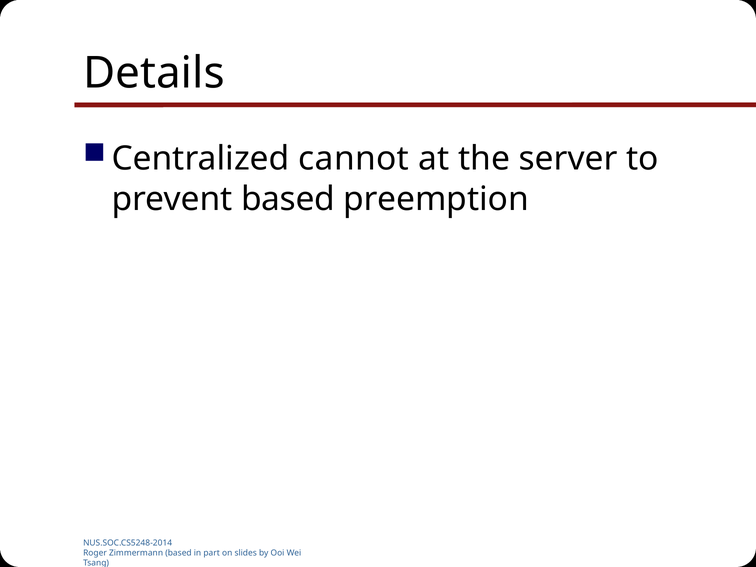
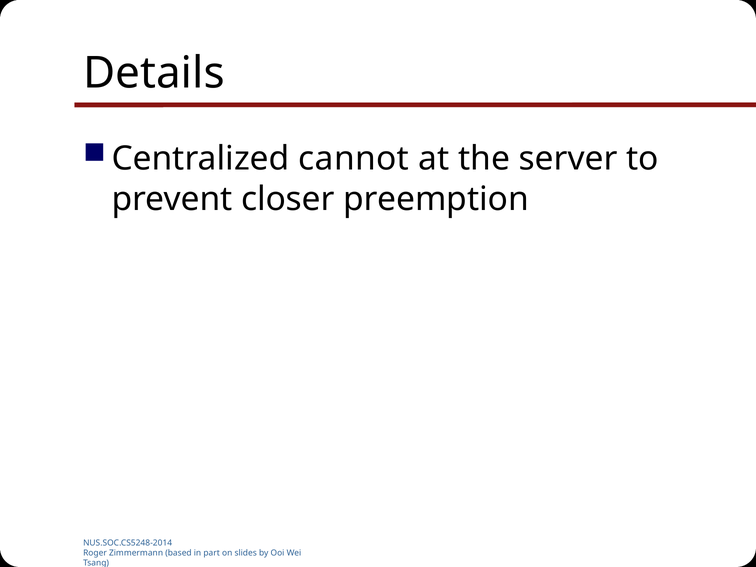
prevent based: based -> closer
